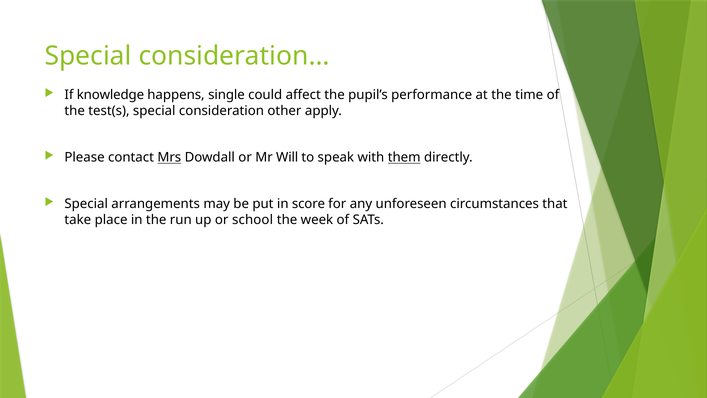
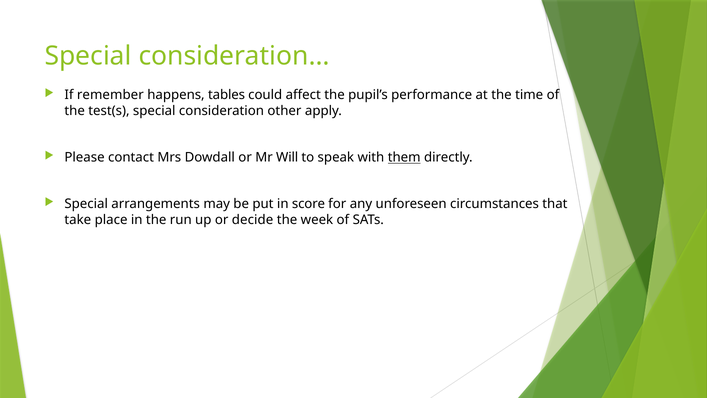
knowledge: knowledge -> remember
single: single -> tables
Mrs underline: present -> none
school: school -> decide
